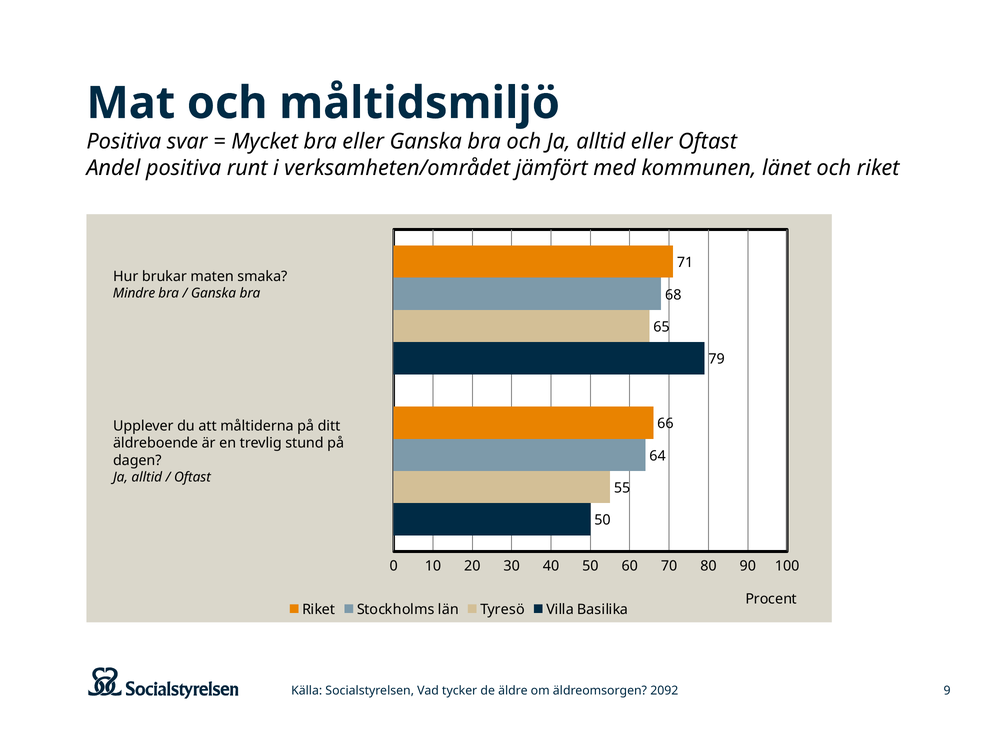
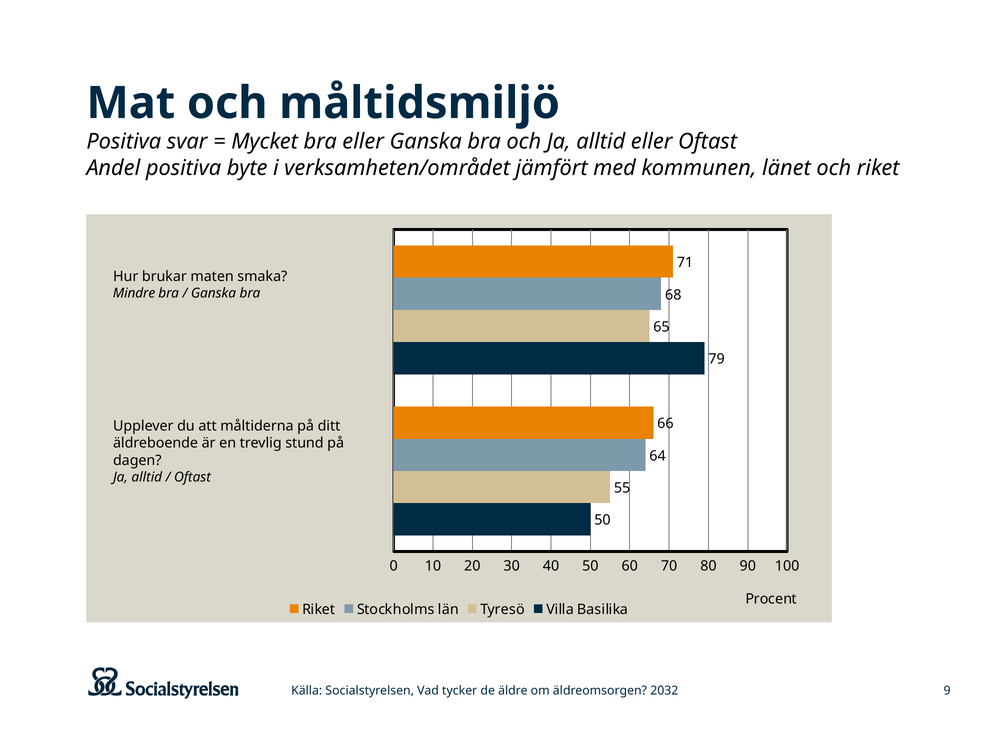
runt: runt -> byte
2092: 2092 -> 2032
